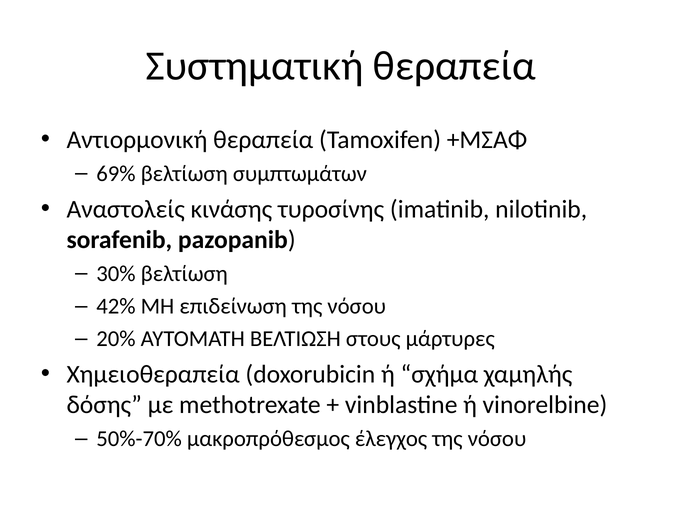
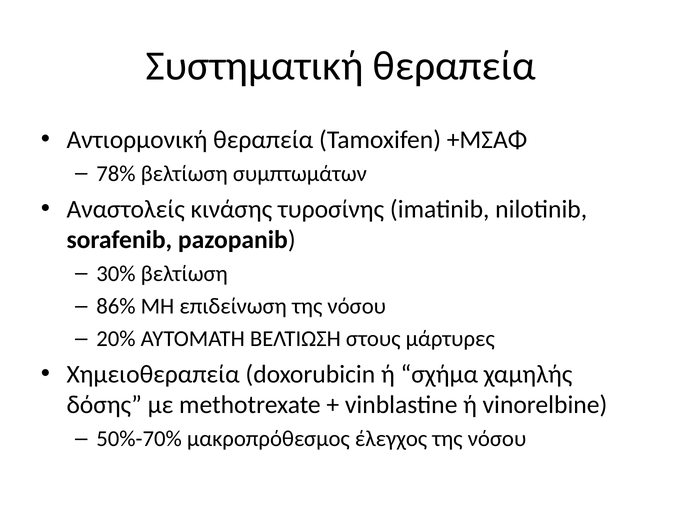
69%: 69% -> 78%
42%: 42% -> 86%
